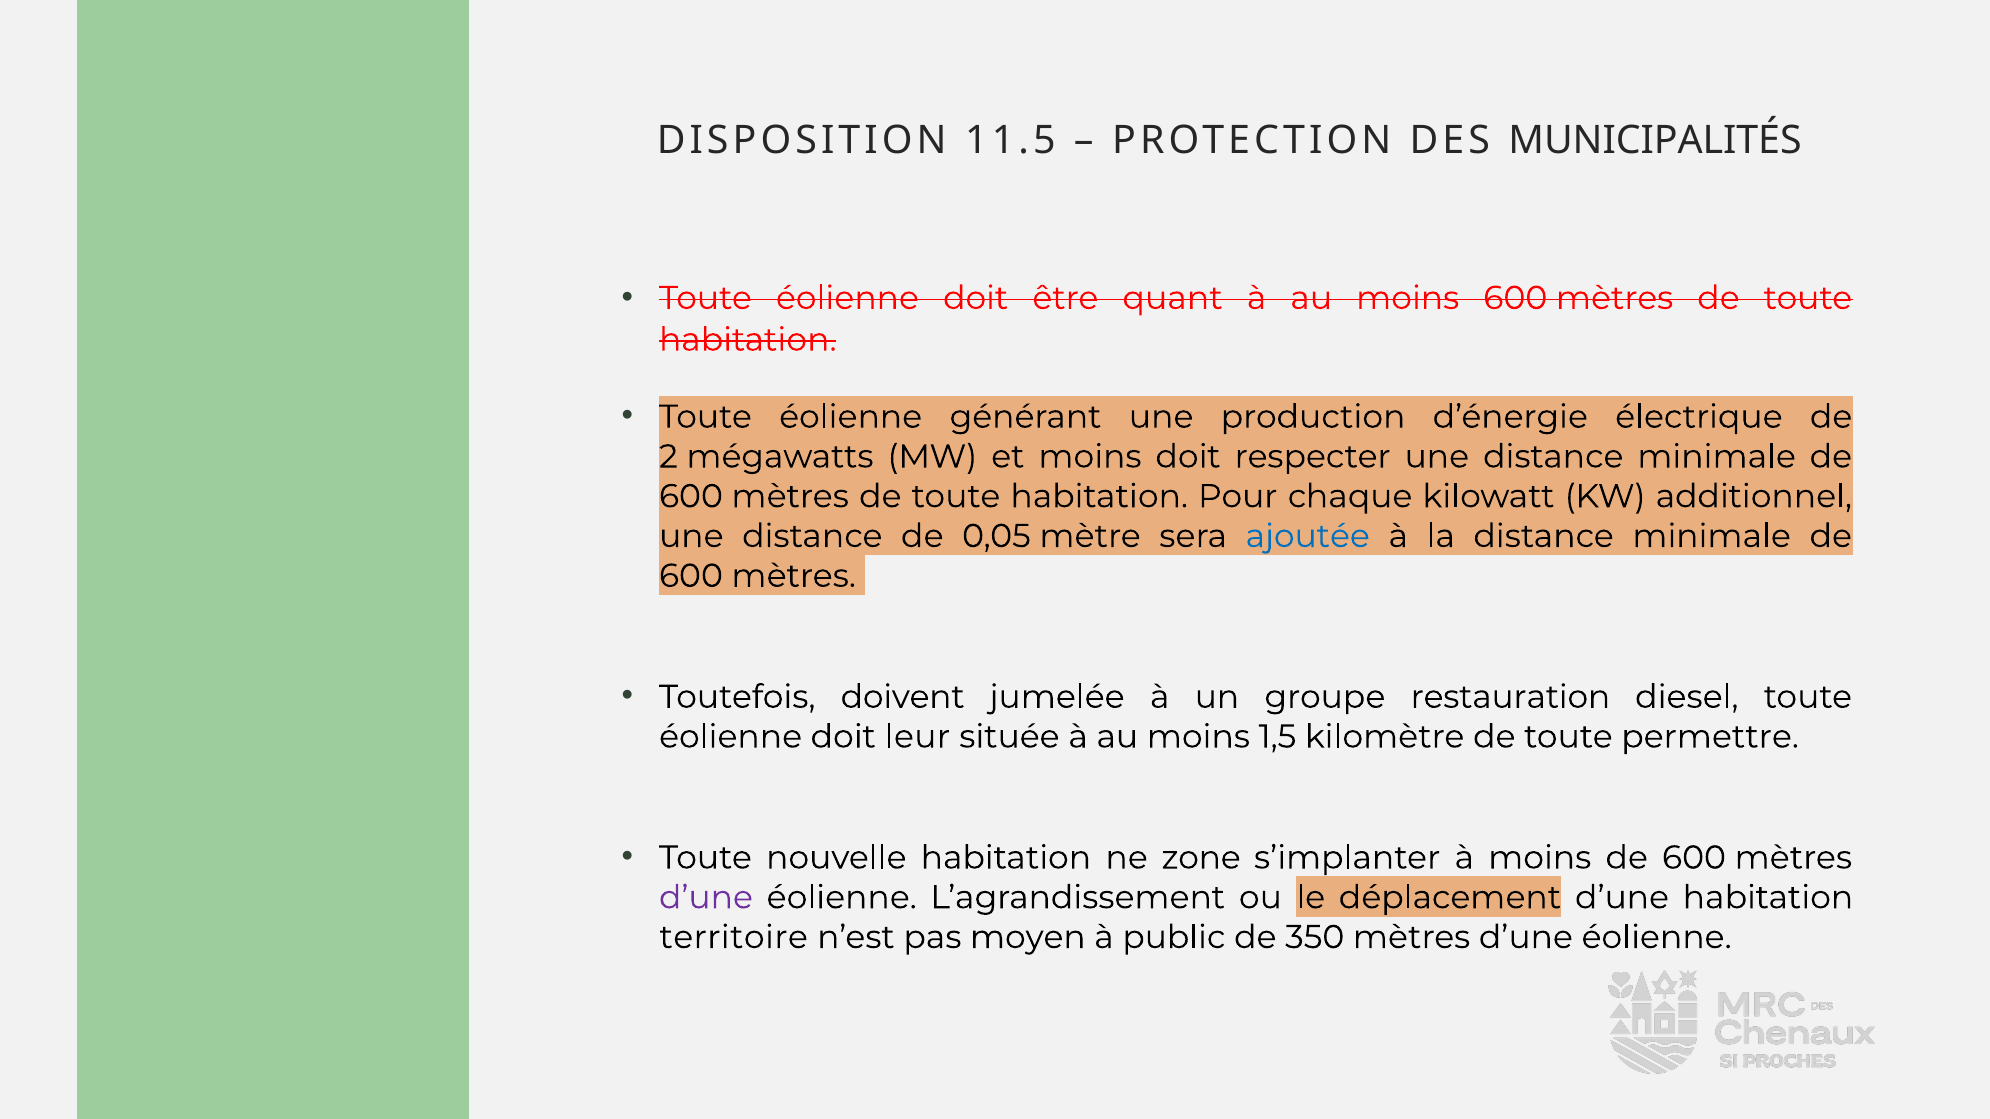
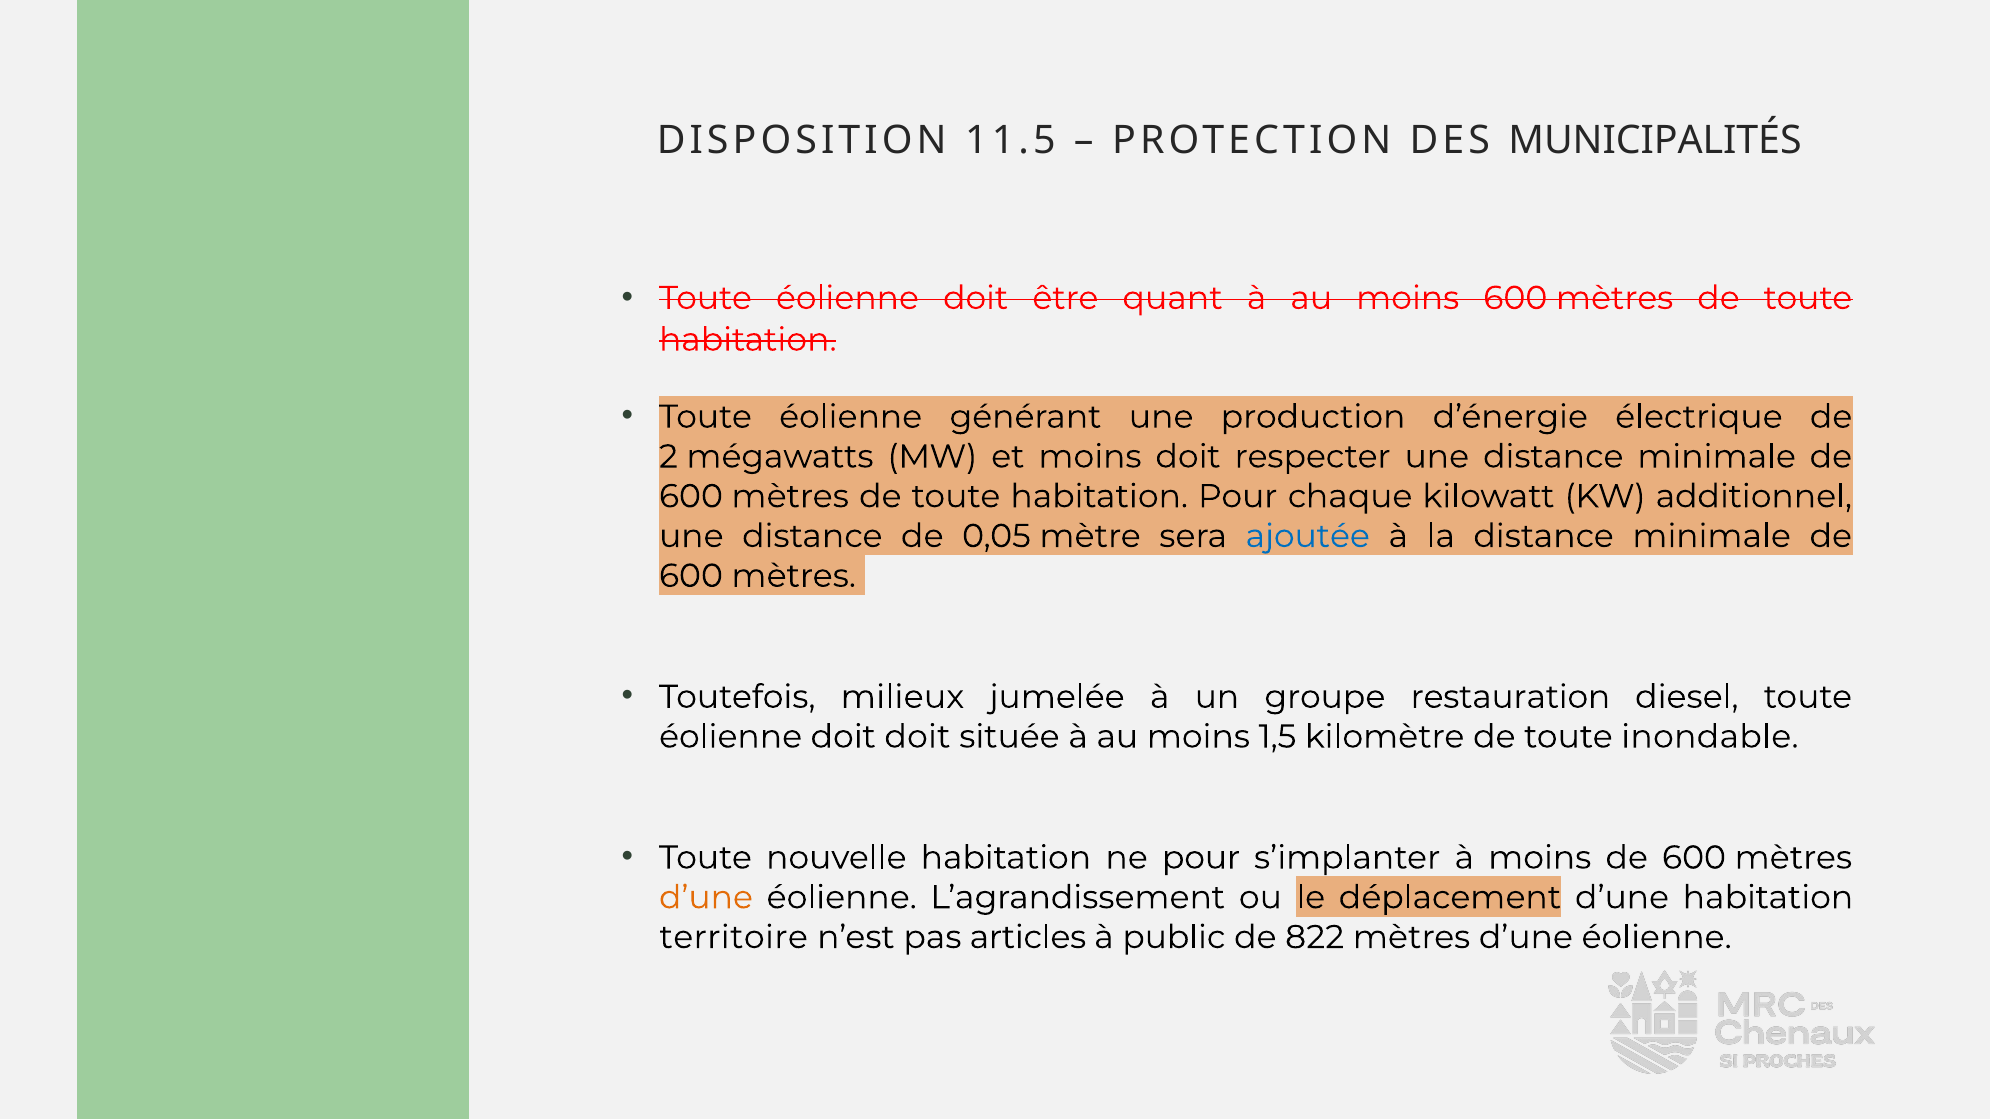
doivent: doivent -> milieux
doit leur: leur -> doit
permettre: permettre -> inondable
ne zone: zone -> pour
d’une at (706, 898) colour: purple -> orange
moyen: moyen -> articles
350: 350 -> 822
